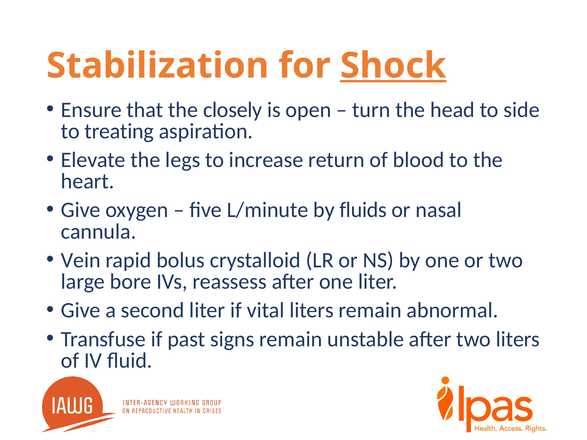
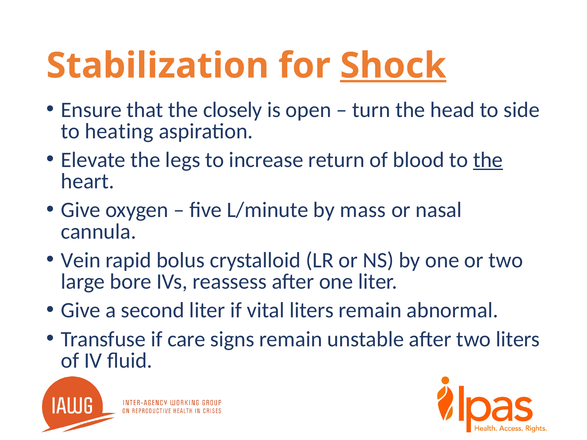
treating: treating -> heating
the at (488, 160) underline: none -> present
fluids: fluids -> mass
past: past -> care
